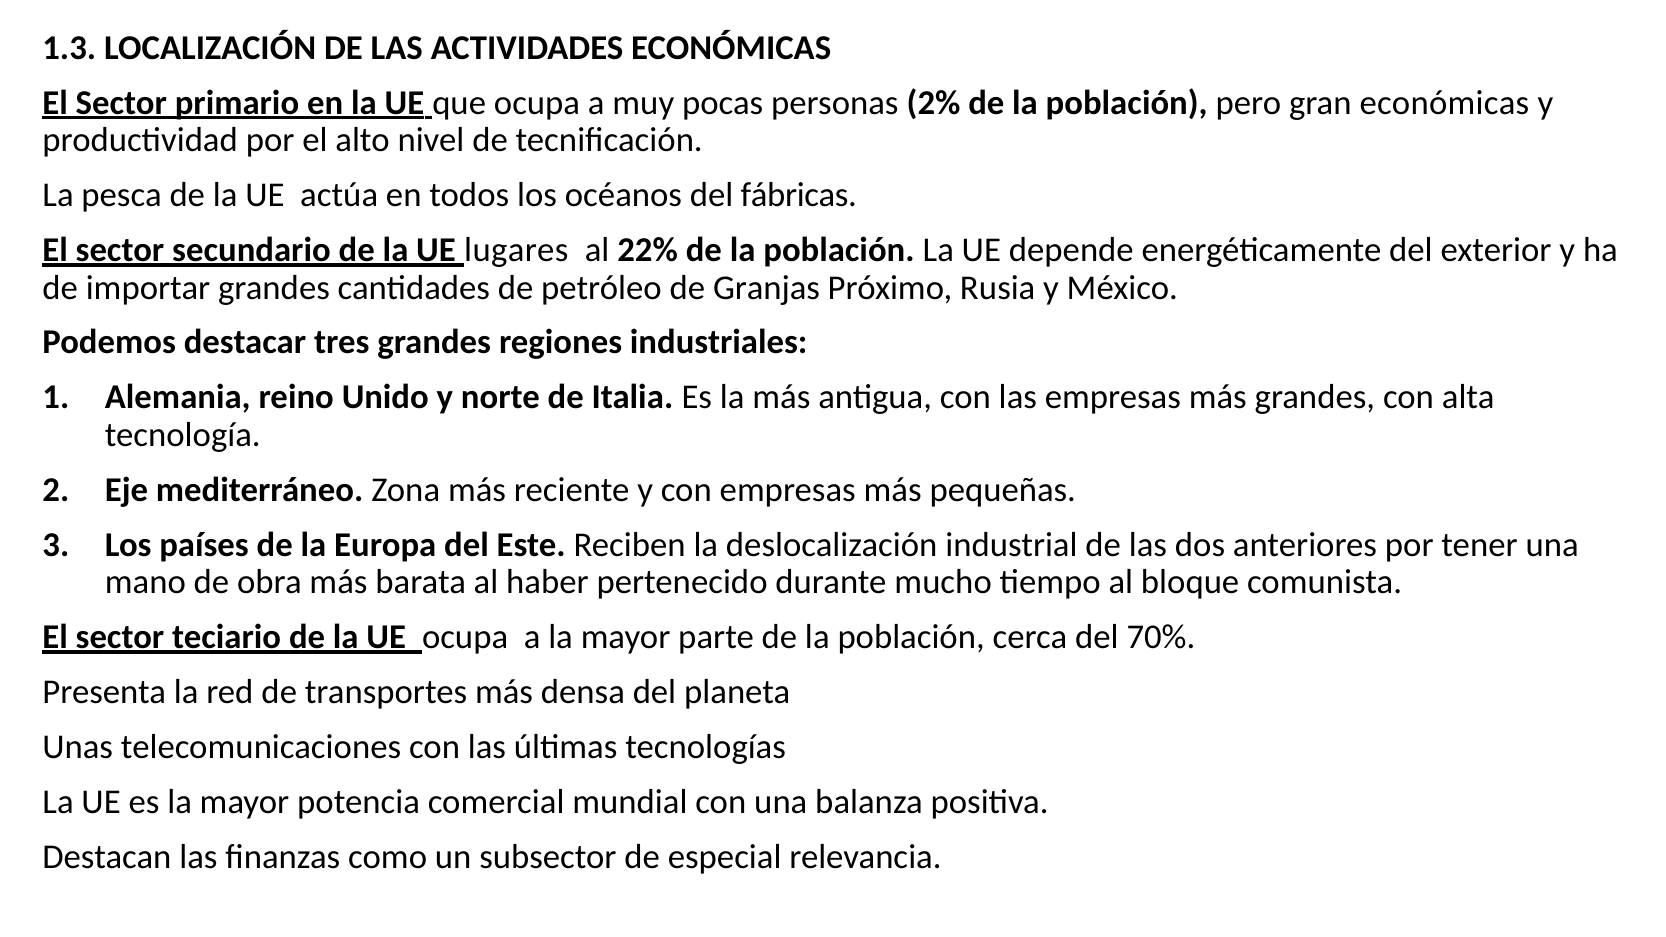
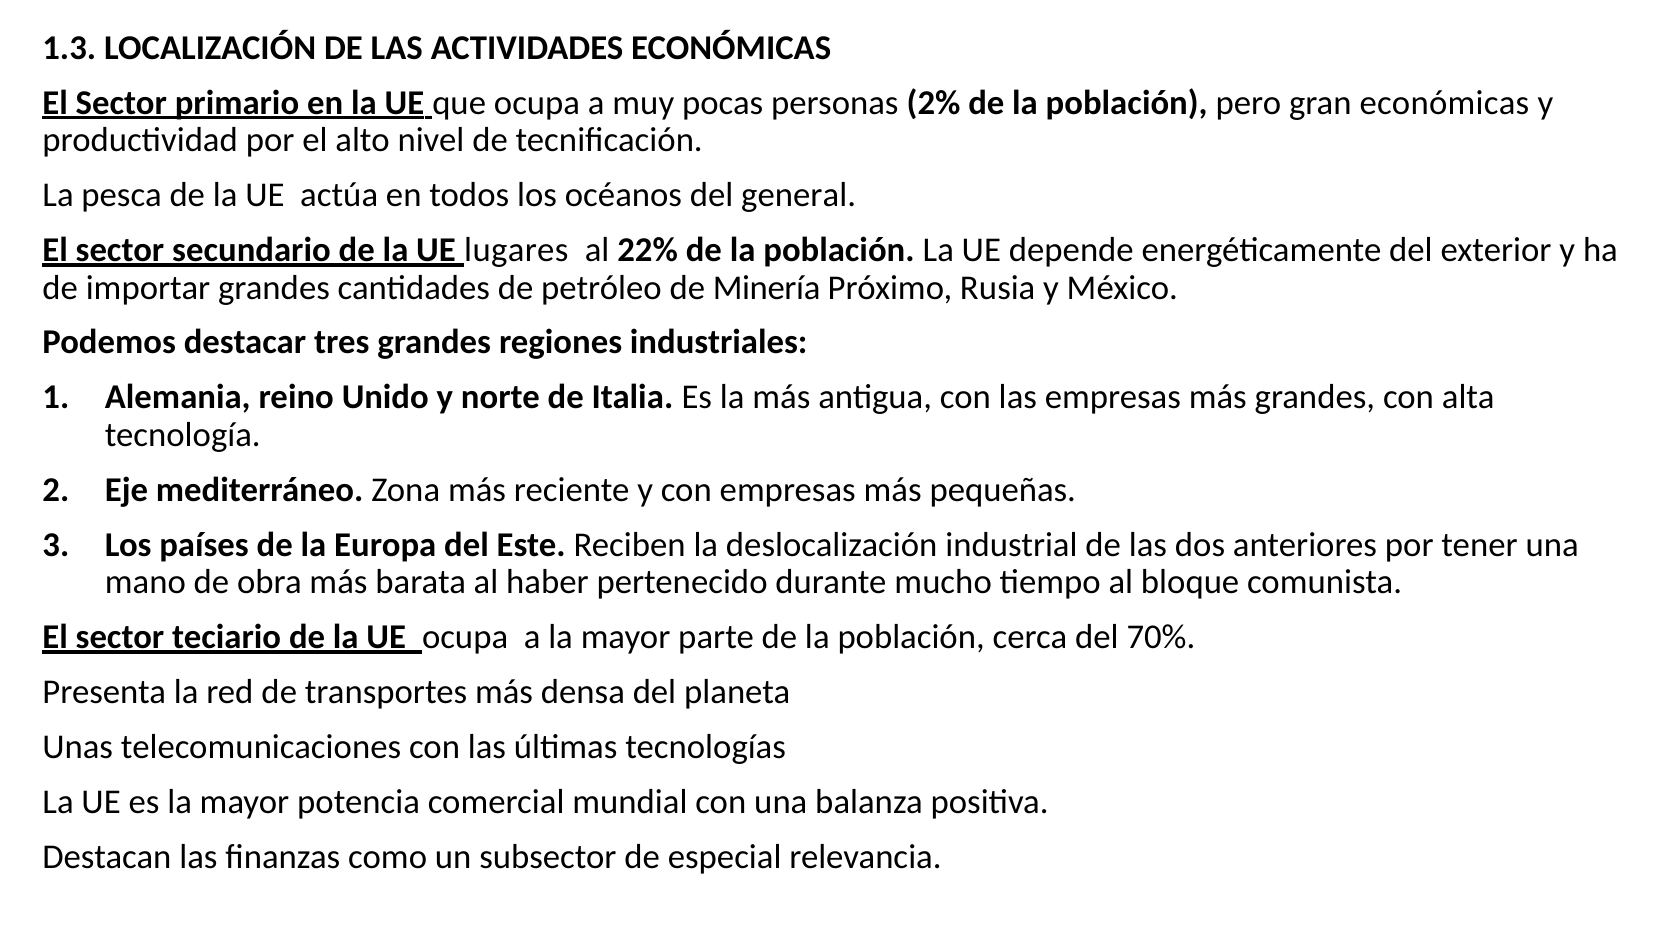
fábricas: fábricas -> general
Granjas: Granjas -> Minería
